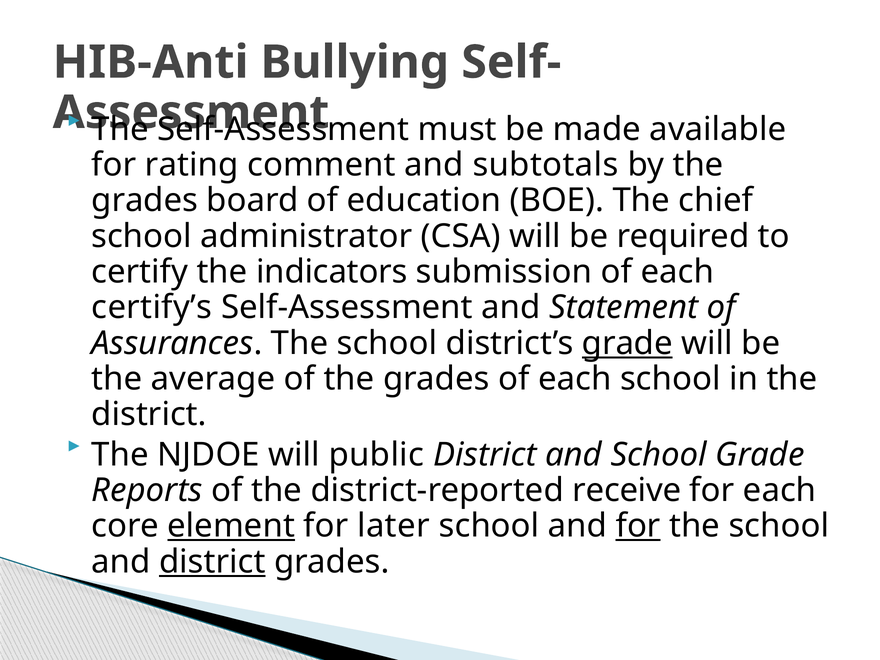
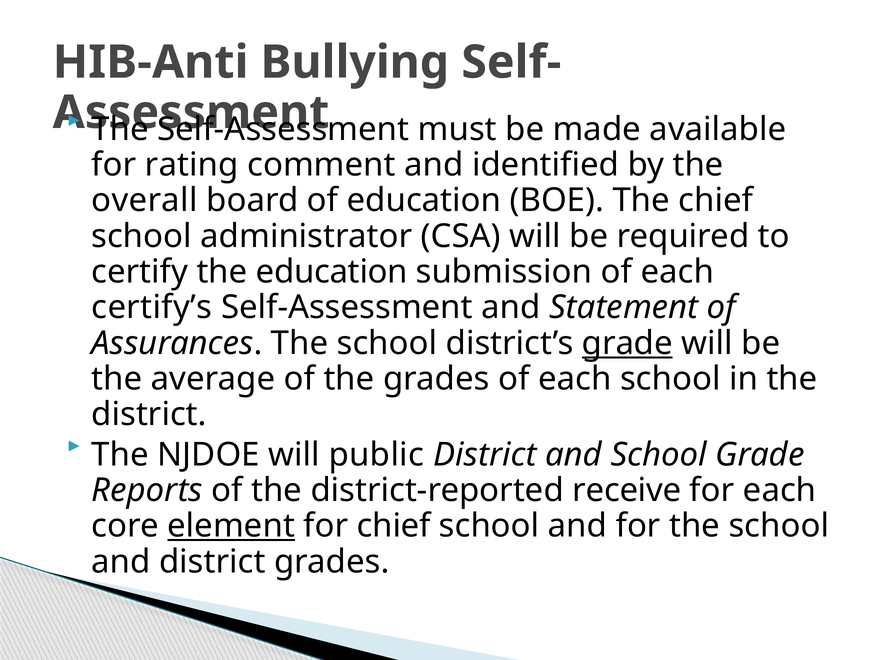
subtotals: subtotals -> identified
grades at (145, 200): grades -> overall
the indicators: indicators -> education
for later: later -> chief
for at (638, 526) underline: present -> none
district at (212, 562) underline: present -> none
